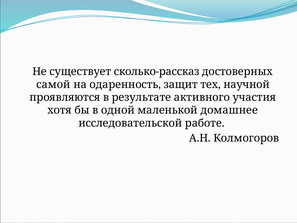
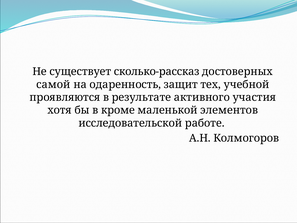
научной: научной -> учебной
одной: одной -> кроме
домашнее: домашнее -> элементов
